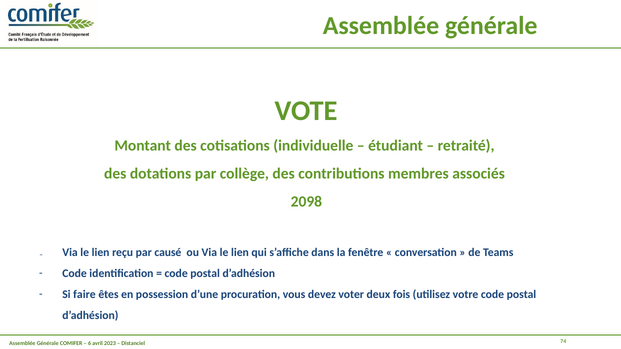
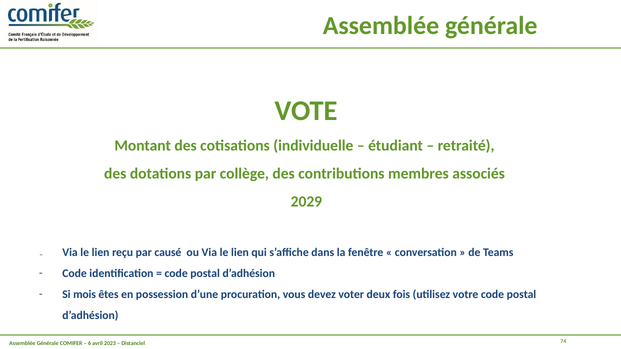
2098: 2098 -> 2029
faire: faire -> mois
